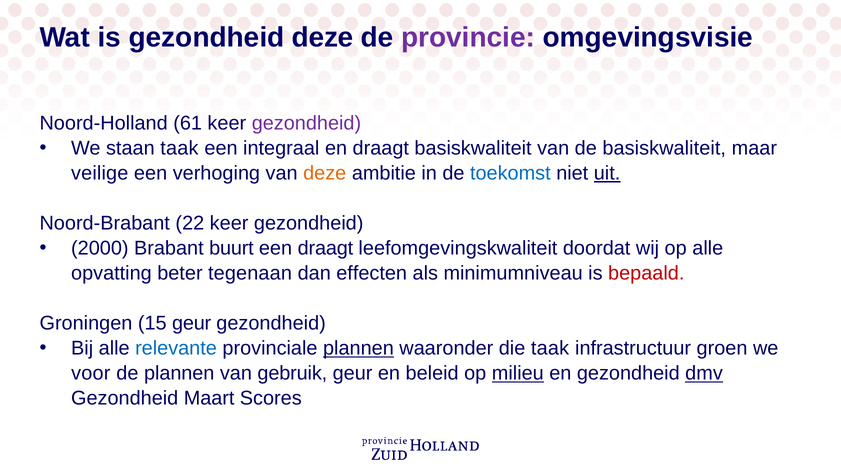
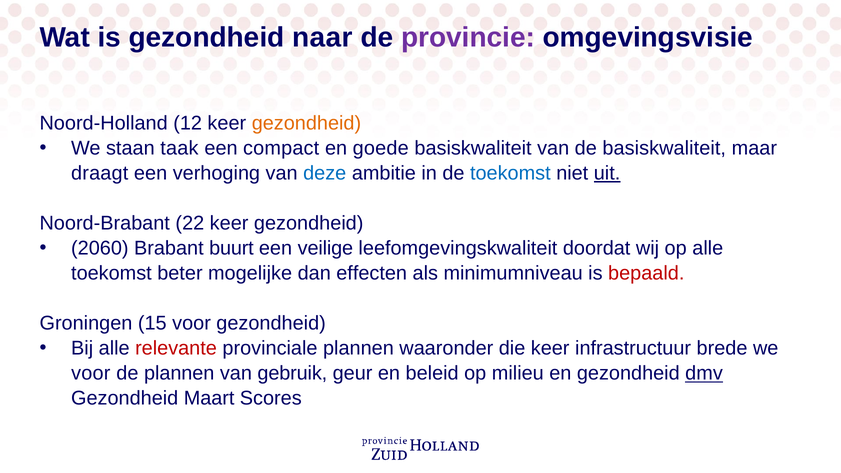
gezondheid deze: deze -> naar
61: 61 -> 12
gezondheid at (306, 123) colour: purple -> orange
integraal: integraal -> compact
en draagt: draagt -> goede
veilige: veilige -> draagt
deze at (325, 173) colour: orange -> blue
2000: 2000 -> 2060
een draagt: draagt -> veilige
opvatting at (111, 273): opvatting -> toekomst
tegenaan: tegenaan -> mogelijke
15 geur: geur -> voor
relevante colour: blue -> red
plannen at (358, 348) underline: present -> none
die taak: taak -> keer
groen: groen -> brede
milieu underline: present -> none
